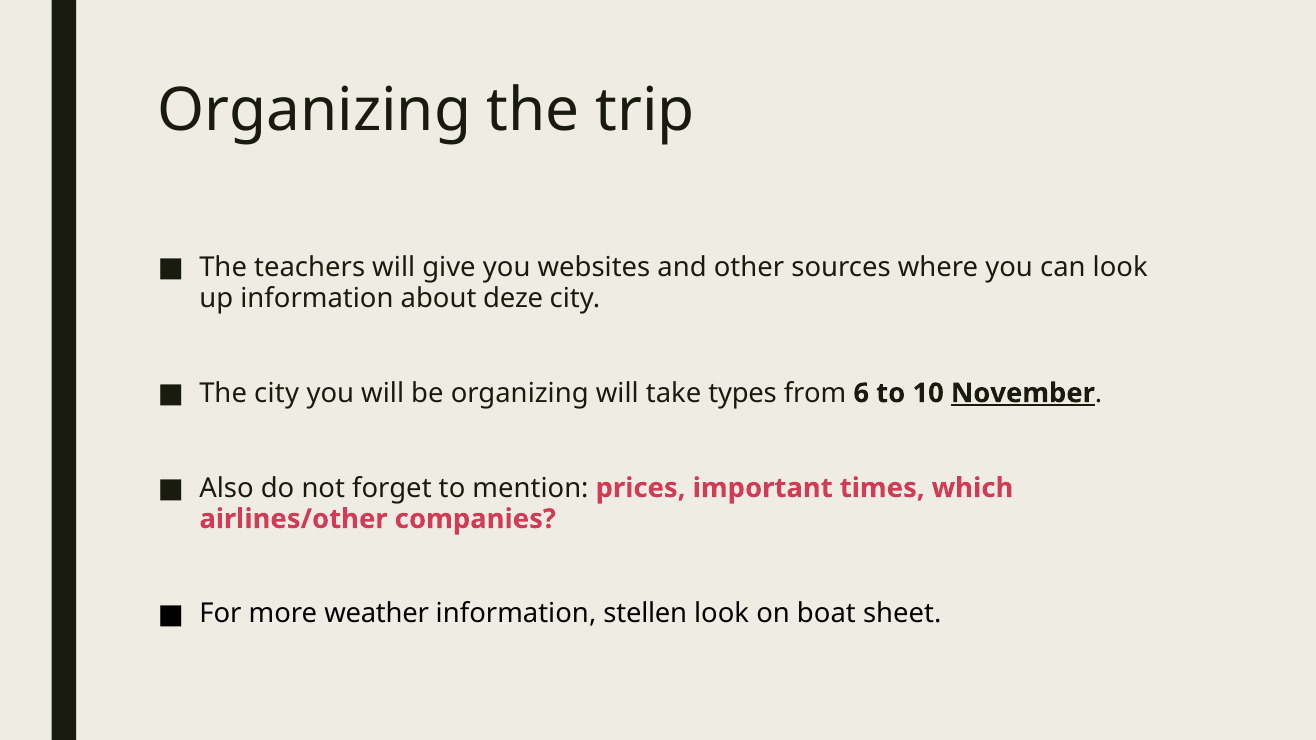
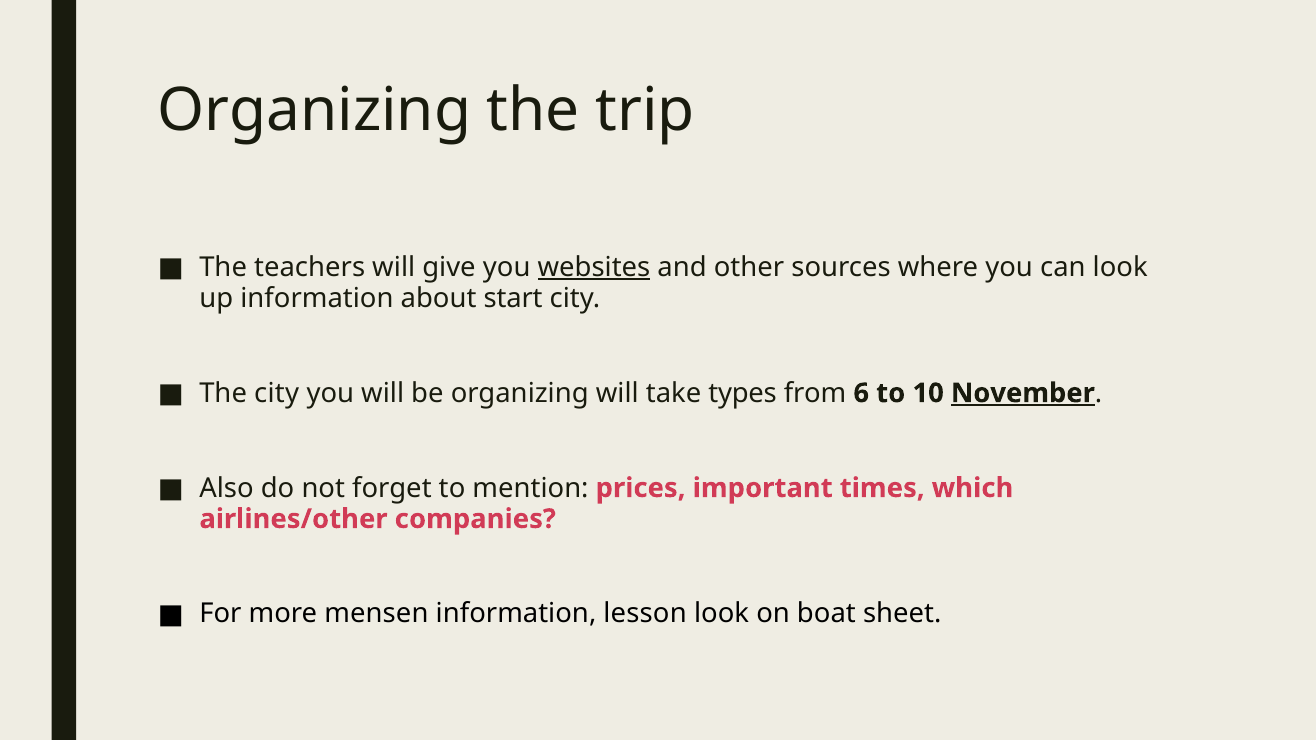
websites underline: none -> present
deze: deze -> start
weather: weather -> mensen
stellen: stellen -> lesson
